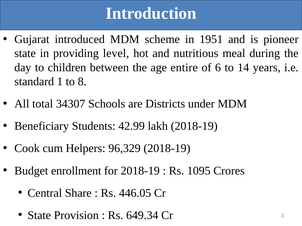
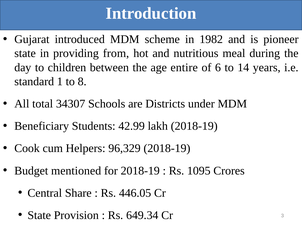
1951: 1951 -> 1982
level: level -> from
enrollment: enrollment -> mentioned
